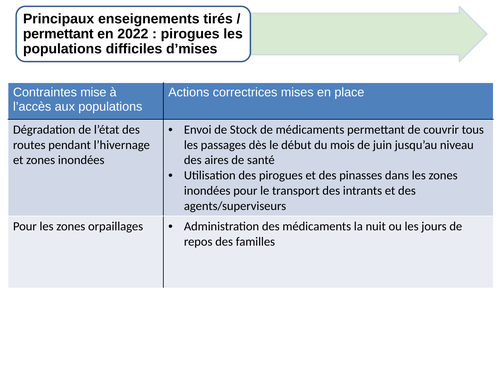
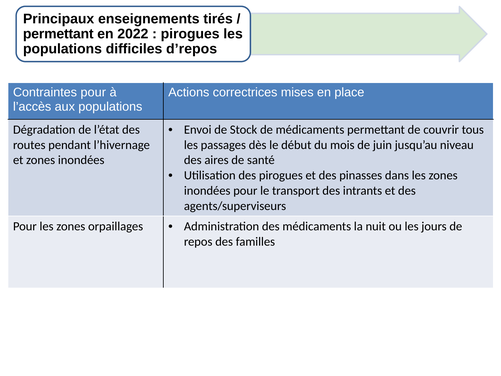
d’mises: d’mises -> d’repos
Contraintes mise: mise -> pour
